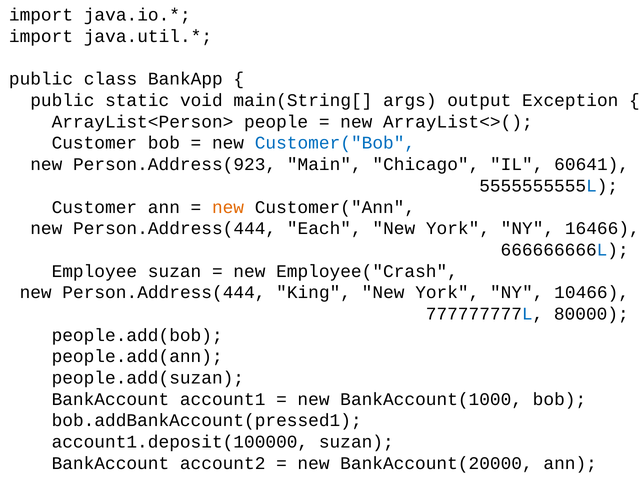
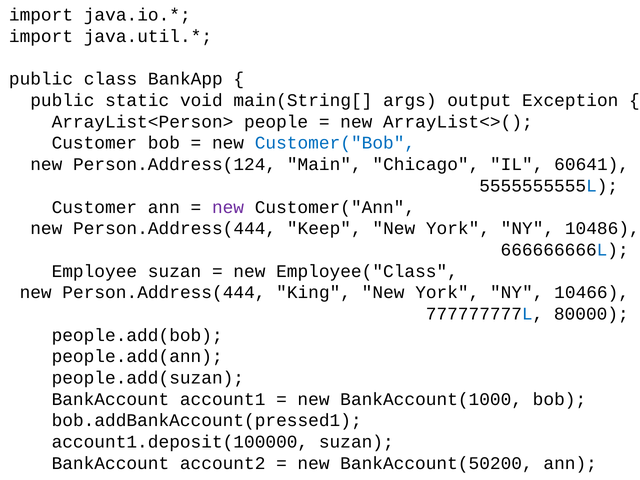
Person.Address(923: Person.Address(923 -> Person.Address(124
new at (228, 207) colour: orange -> purple
Each: Each -> Keep
16466: 16466 -> 10486
Employee("Crash: Employee("Crash -> Employee("Class
BankAccount(20000: BankAccount(20000 -> BankAccount(50200
